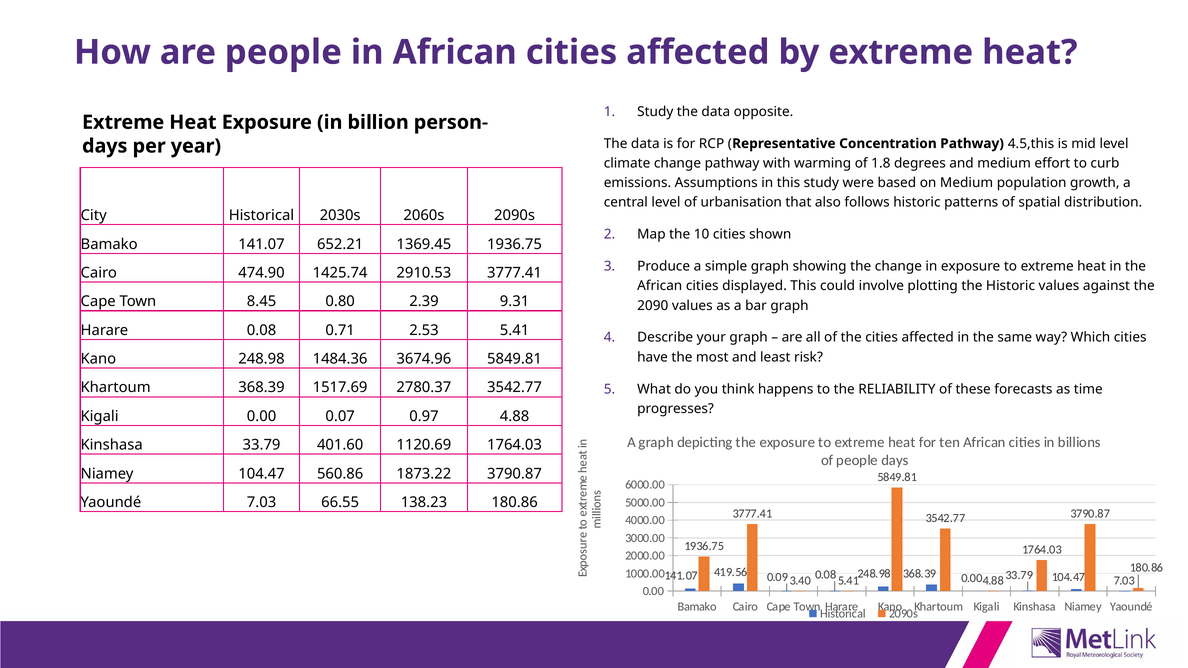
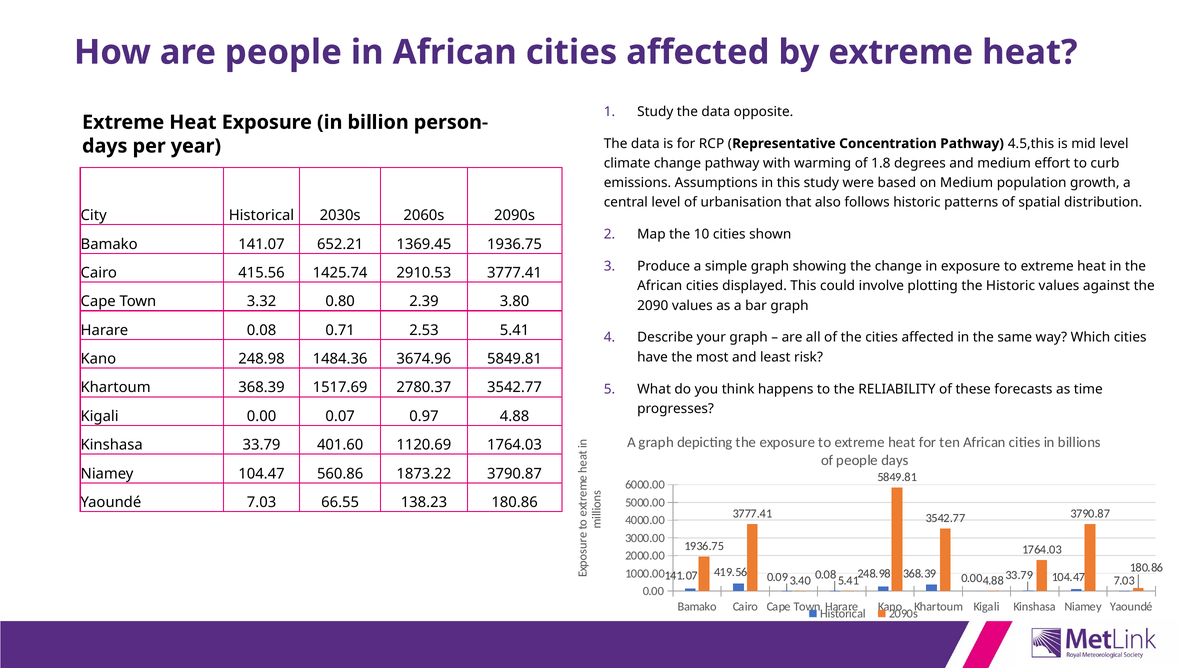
474.90: 474.90 -> 415.56
8.45: 8.45 -> 3.32
9.31: 9.31 -> 3.80
